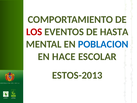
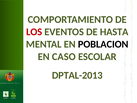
POBLACION colour: blue -> black
HACE: HACE -> CASO
ESTOS-2013: ESTOS-2013 -> DPTAL-2013
